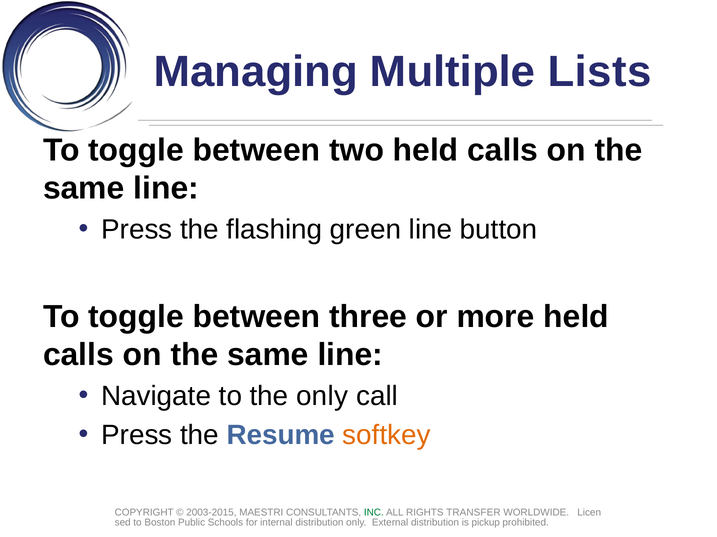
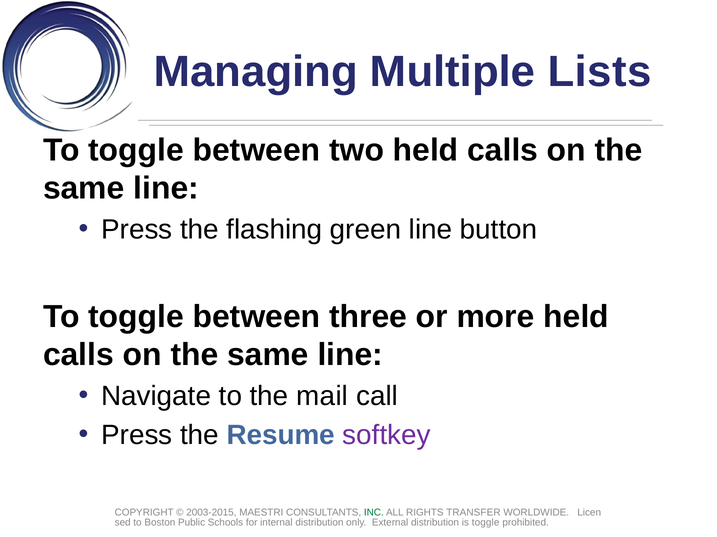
the only: only -> mail
softkey colour: orange -> purple
is pickup: pickup -> toggle
